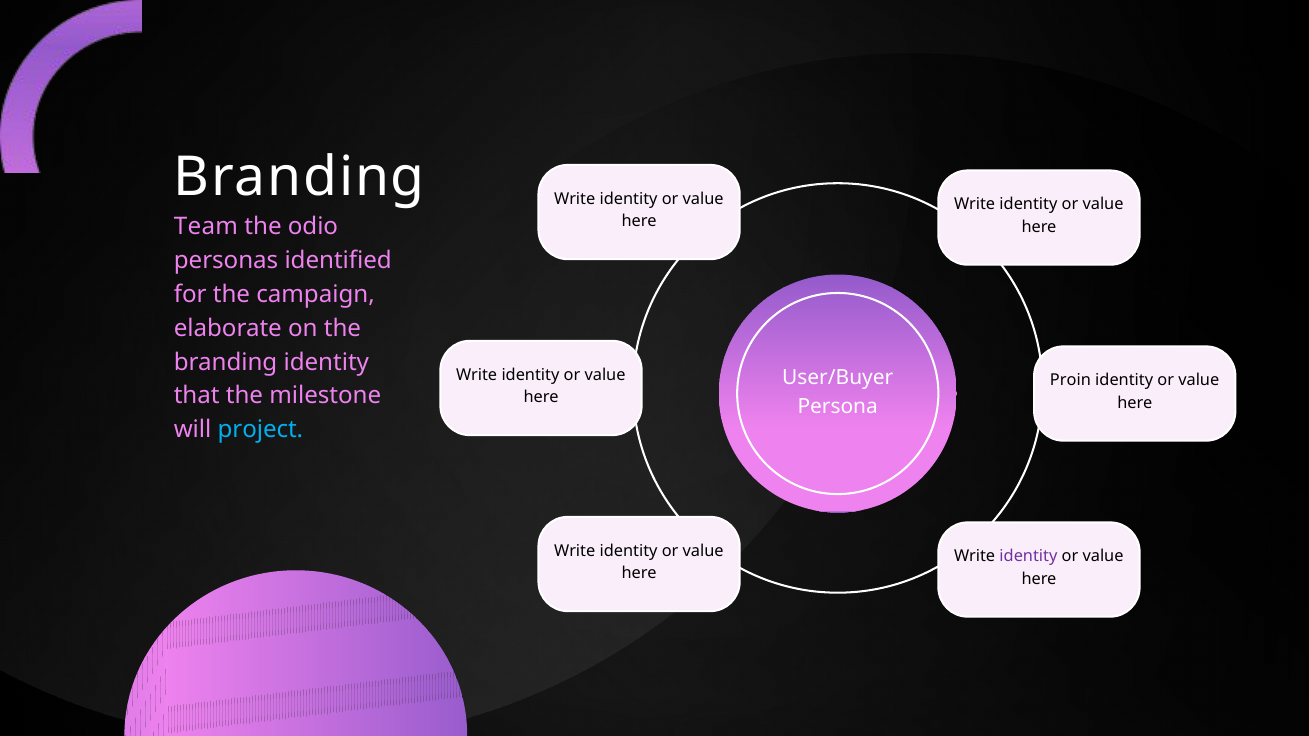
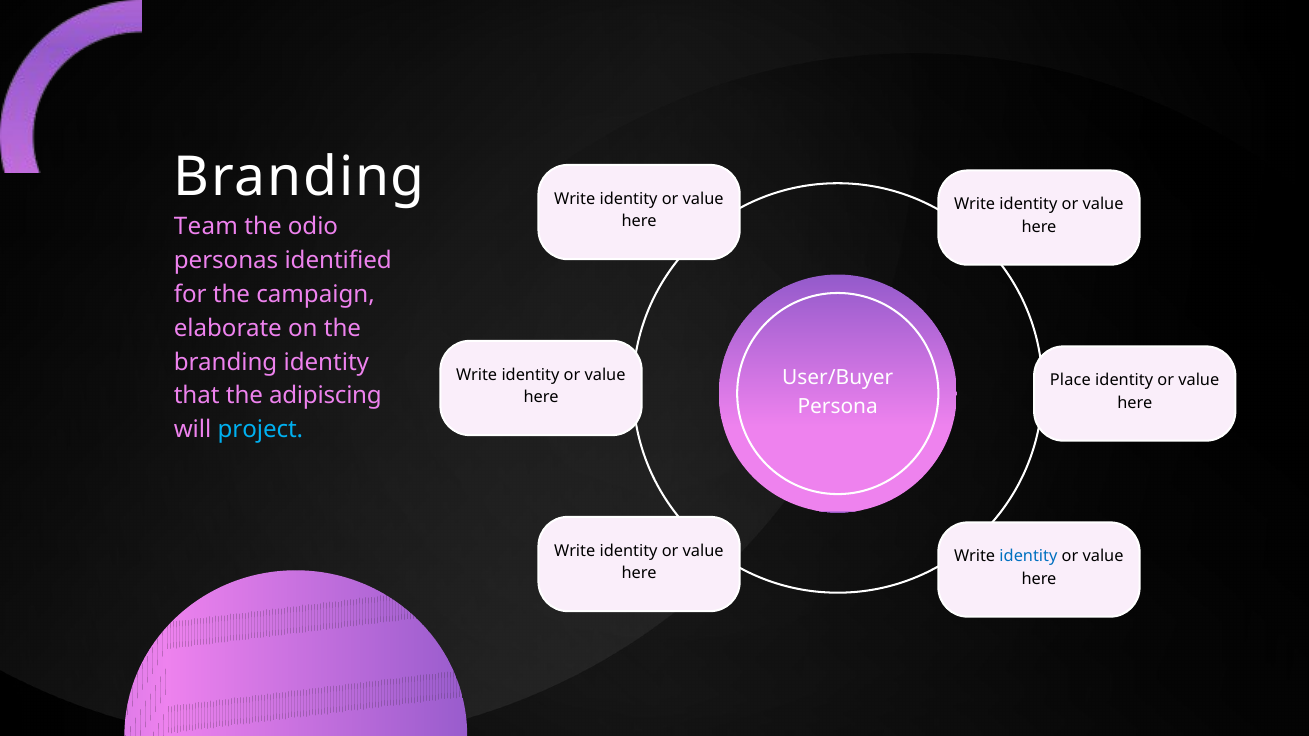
Proin: Proin -> Place
milestone: milestone -> adipiscing
identity at (1028, 556) colour: purple -> blue
